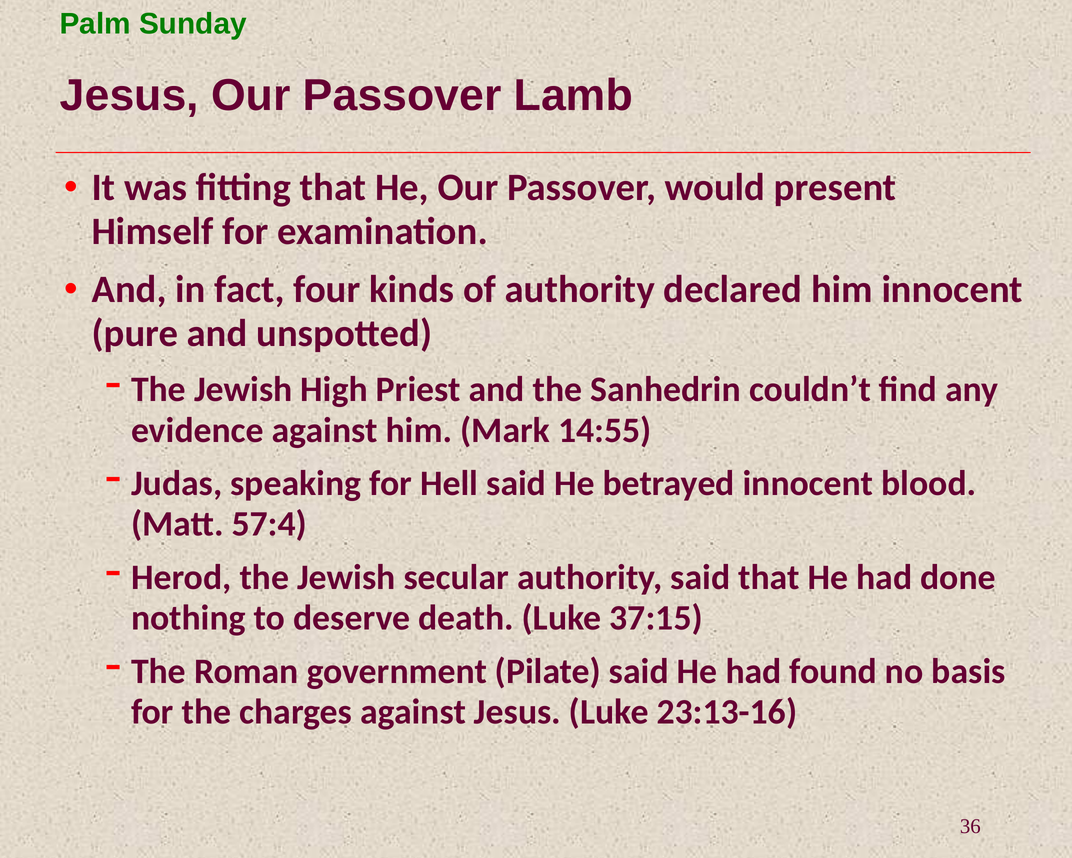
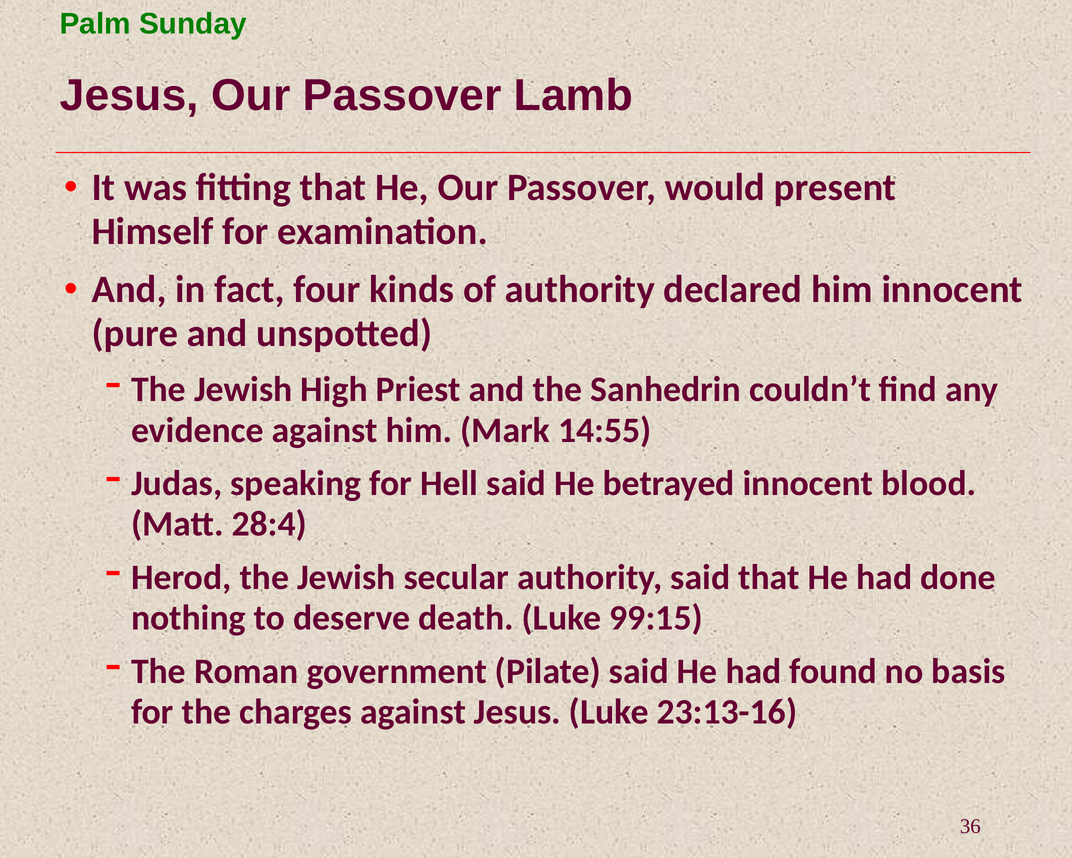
57:4: 57:4 -> 28:4
37:15: 37:15 -> 99:15
